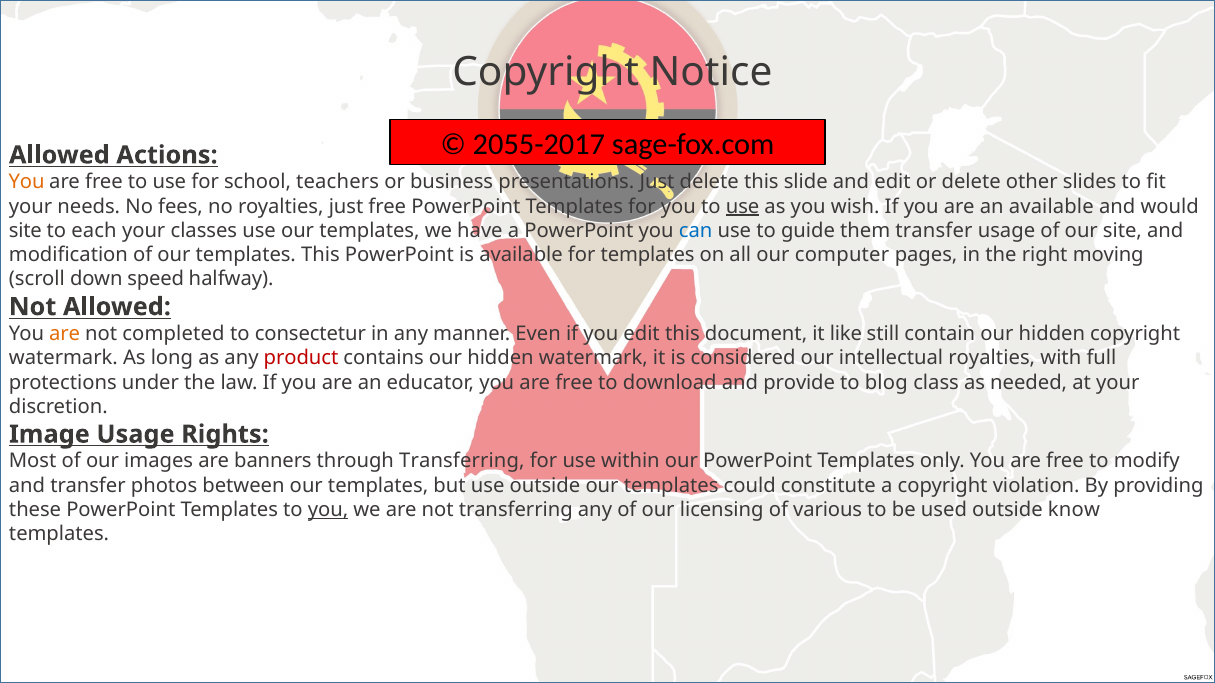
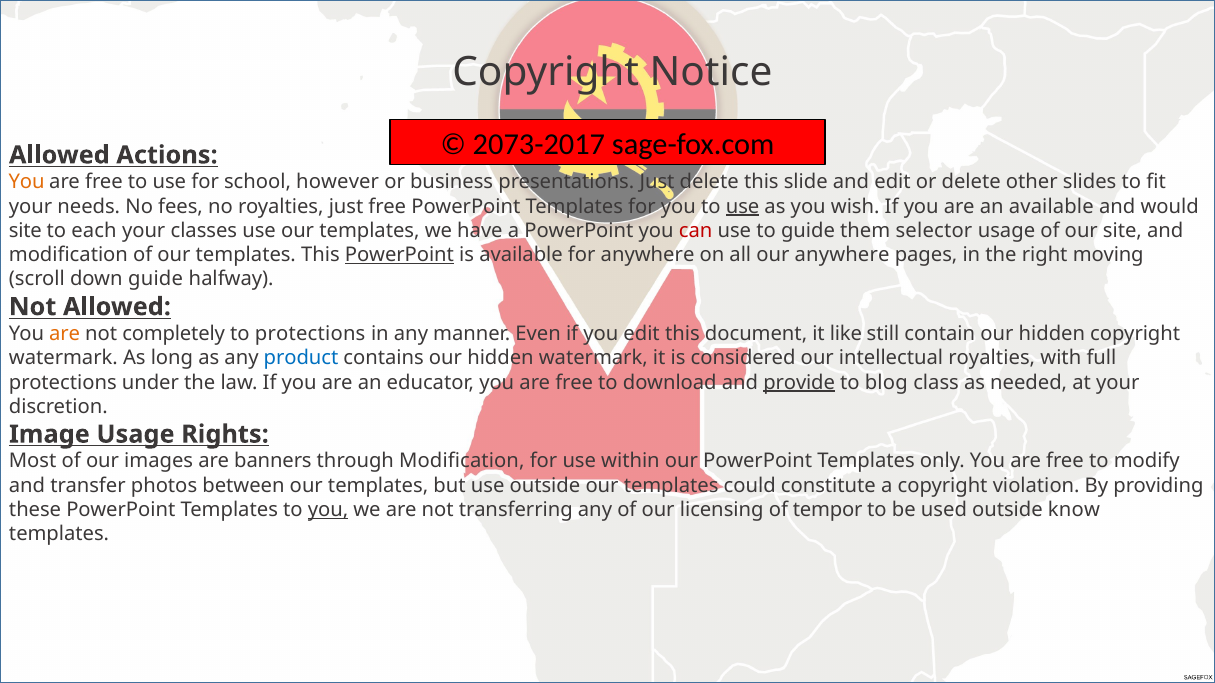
2055-2017: 2055-2017 -> 2073-2017
teachers: teachers -> however
can colour: blue -> red
them transfer: transfer -> selector
PowerPoint at (399, 255) underline: none -> present
for templates: templates -> anywhere
our computer: computer -> anywhere
down speed: speed -> guide
completed: completed -> completely
to consectetur: consectetur -> protections
product colour: red -> blue
provide underline: none -> present
through Transferring: Transferring -> Modification
various: various -> tempor
